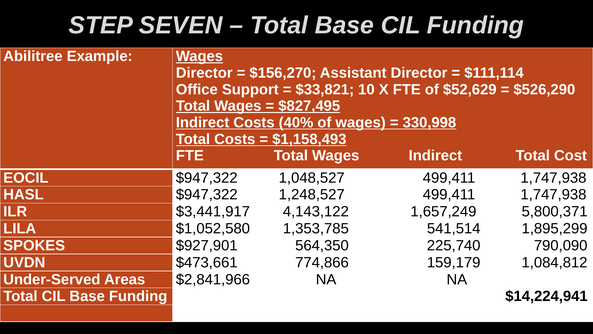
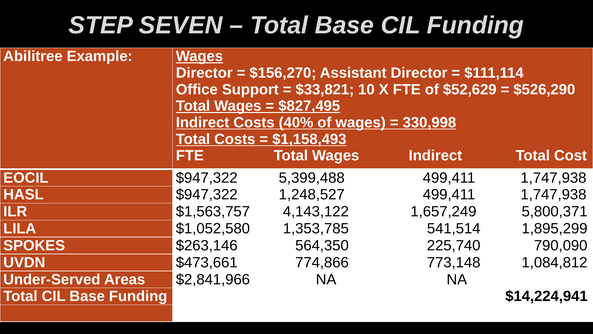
1,048,527: 1,048,527 -> 5,399,488
$3,441,917: $3,441,917 -> $1,563,757
$927,901: $927,901 -> $263,146
159,179: 159,179 -> 773,148
